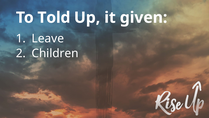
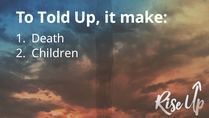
given: given -> make
Leave: Leave -> Death
